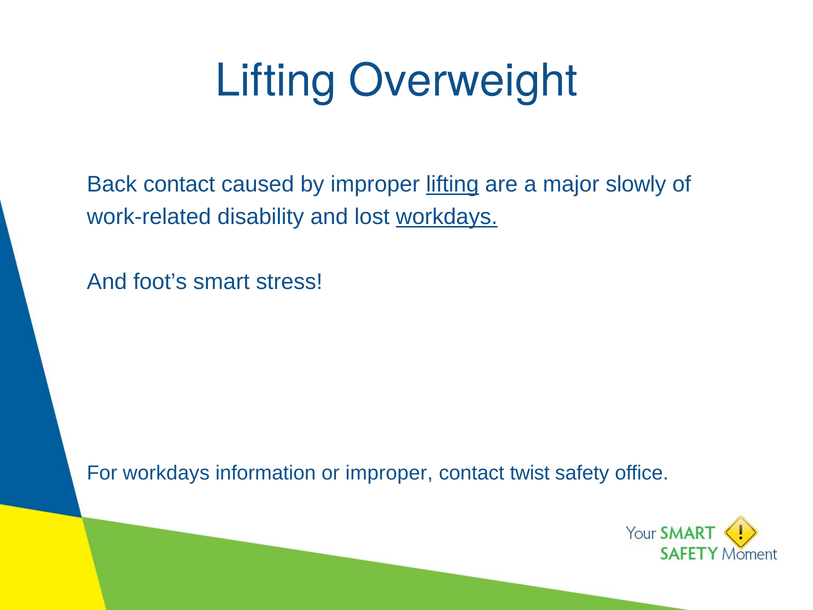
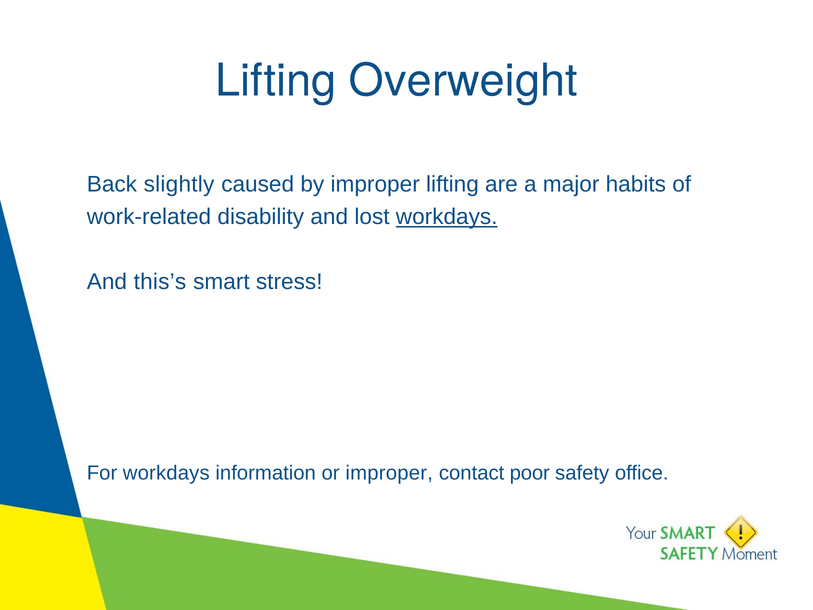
Back contact: contact -> slightly
lifting at (452, 184) underline: present -> none
slowly: slowly -> habits
foot’s: foot’s -> this’s
twist: twist -> poor
